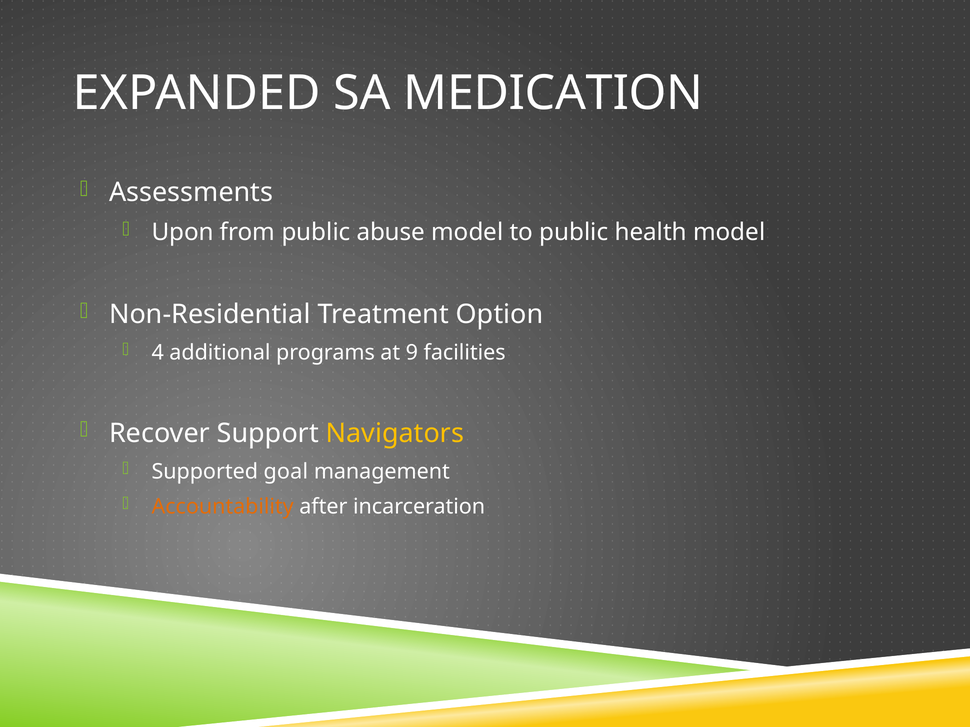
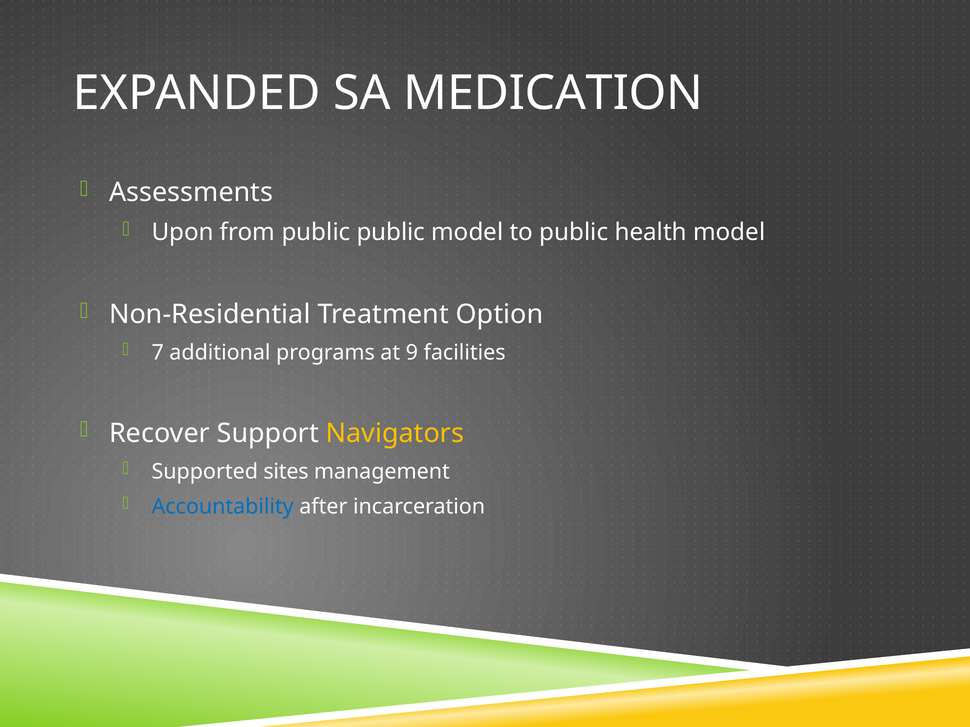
public abuse: abuse -> public
4: 4 -> 7
goal: goal -> sites
Accountability colour: orange -> blue
